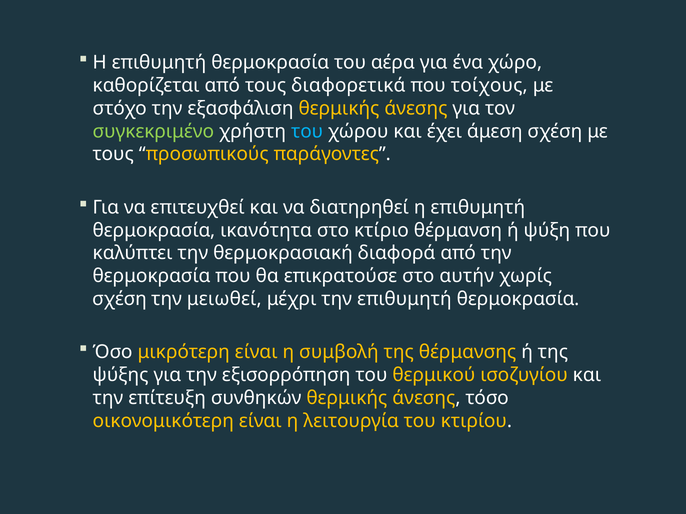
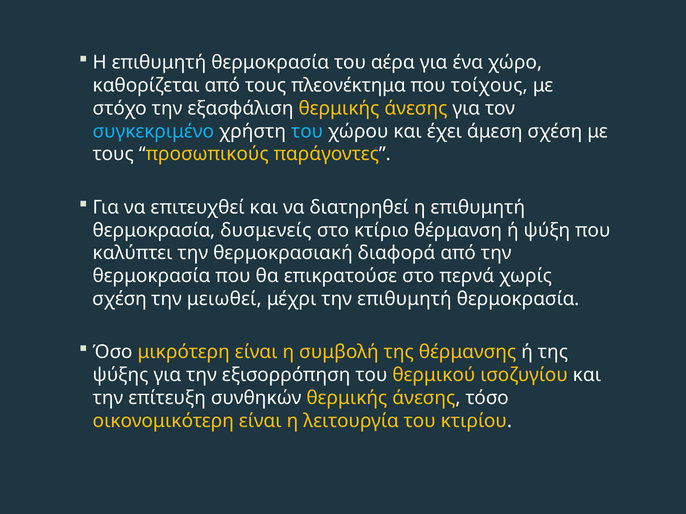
διαφορετικά: διαφορετικά -> πλεονέκτημα
συγκεκριμένο colour: light green -> light blue
ικανότητα: ικανότητα -> δυσμενείς
αυτήν: αυτήν -> περνά
